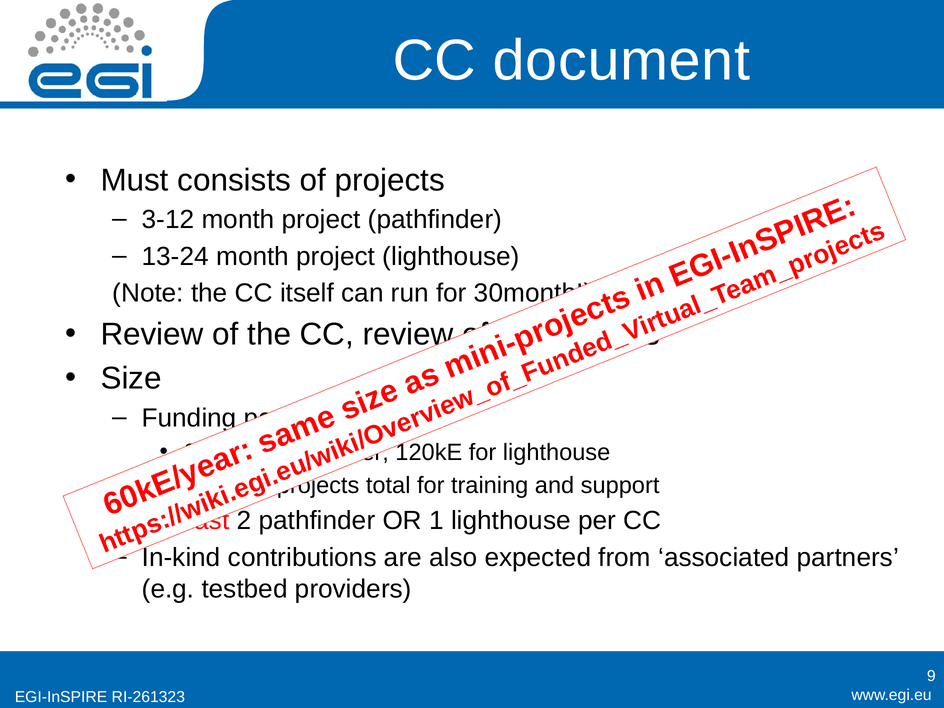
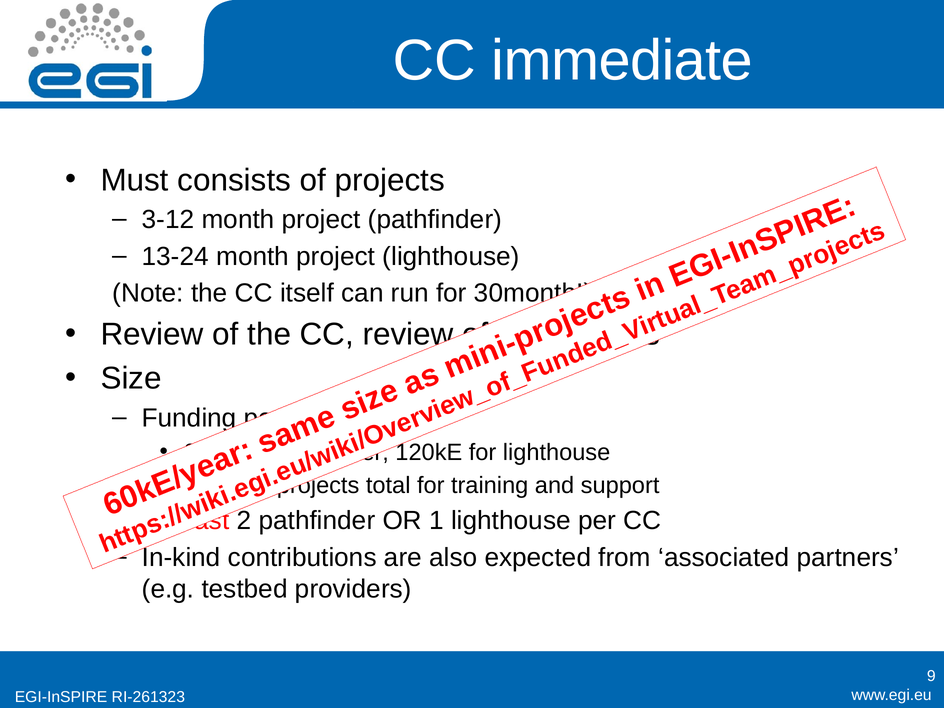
document: document -> immediate
